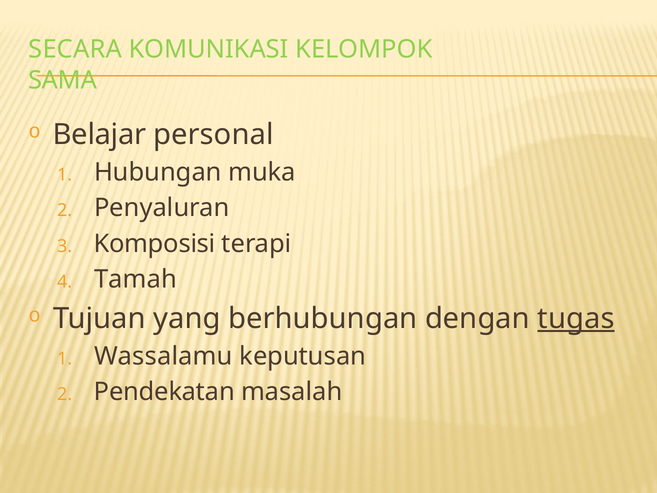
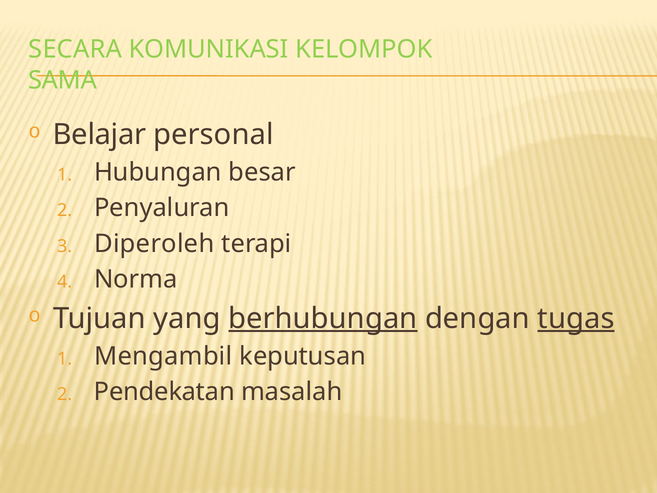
muka: muka -> besar
Komposisi: Komposisi -> Diperoleh
Tamah: Tamah -> Norma
berhubungan underline: none -> present
Wassalamu: Wassalamu -> Mengambil
